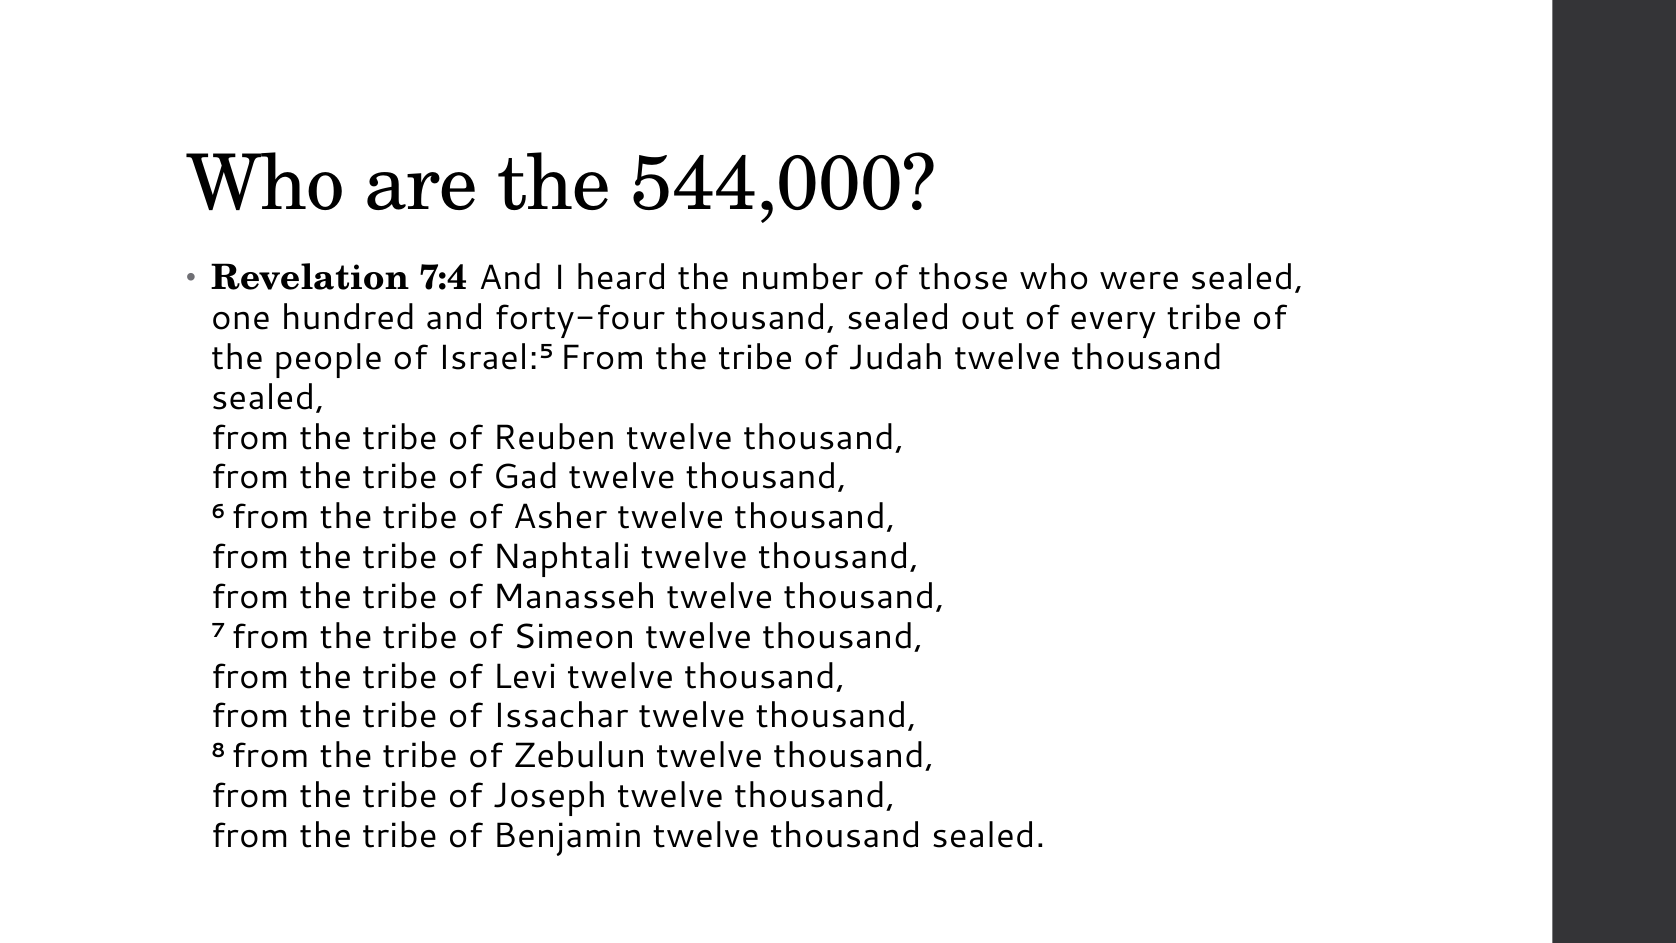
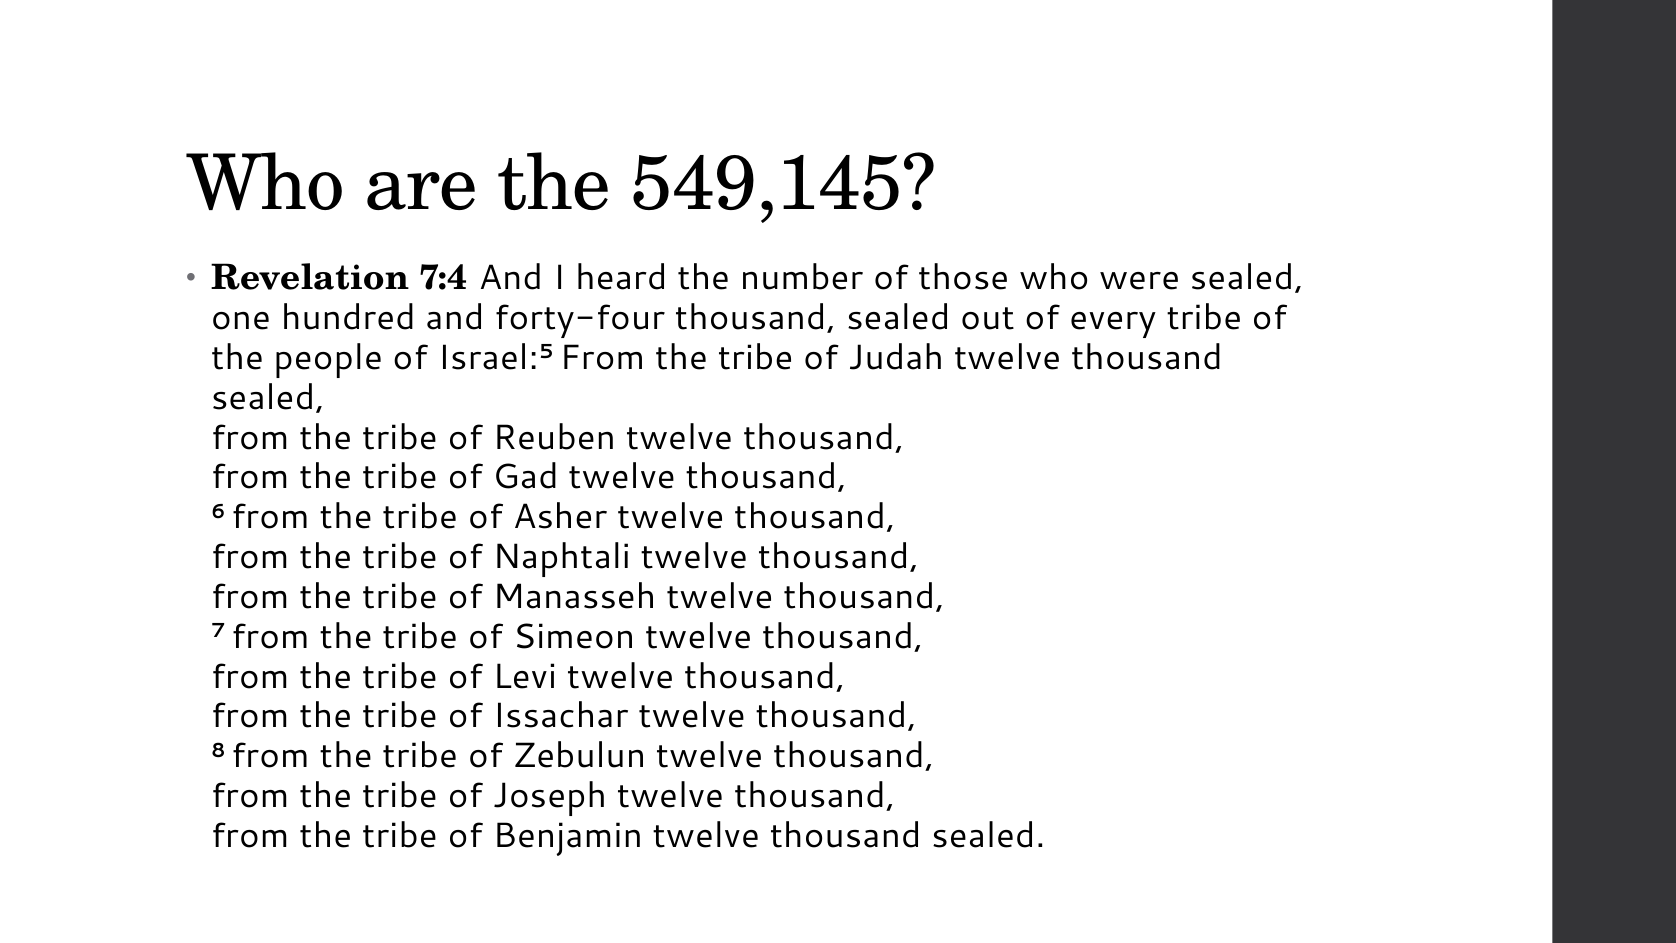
544,000: 544,000 -> 549,145
